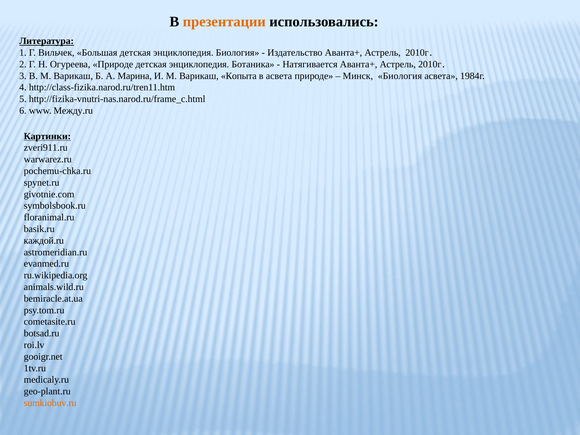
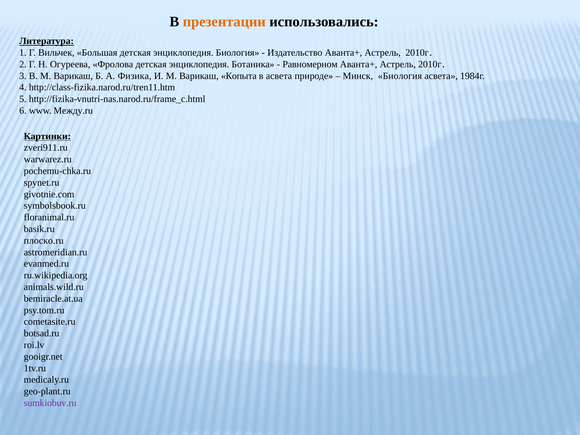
Огуреева Природе: Природе -> Фролова
Натягивается: Натягивается -> Равномерном
Марина: Марина -> Физика
каждой.ru: каждой.ru -> плоско.ru
sumkiobuv.ru colour: orange -> purple
